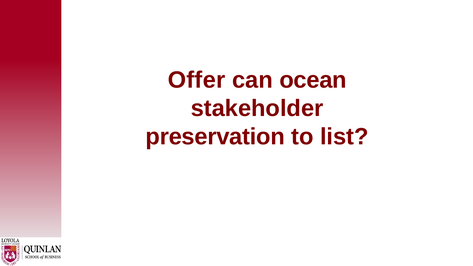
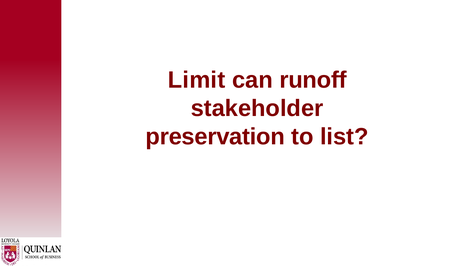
Offer: Offer -> Limit
ocean: ocean -> runoff
